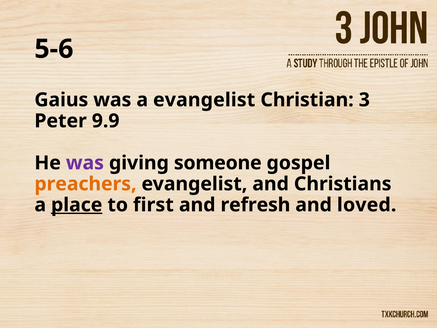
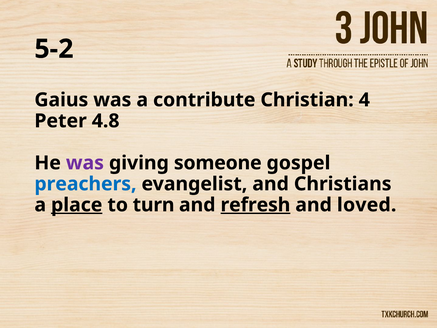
5-6: 5-6 -> 5-2
a evangelist: evangelist -> contribute
3: 3 -> 4
9.9: 9.9 -> 4.8
preachers colour: orange -> blue
first: first -> turn
refresh underline: none -> present
